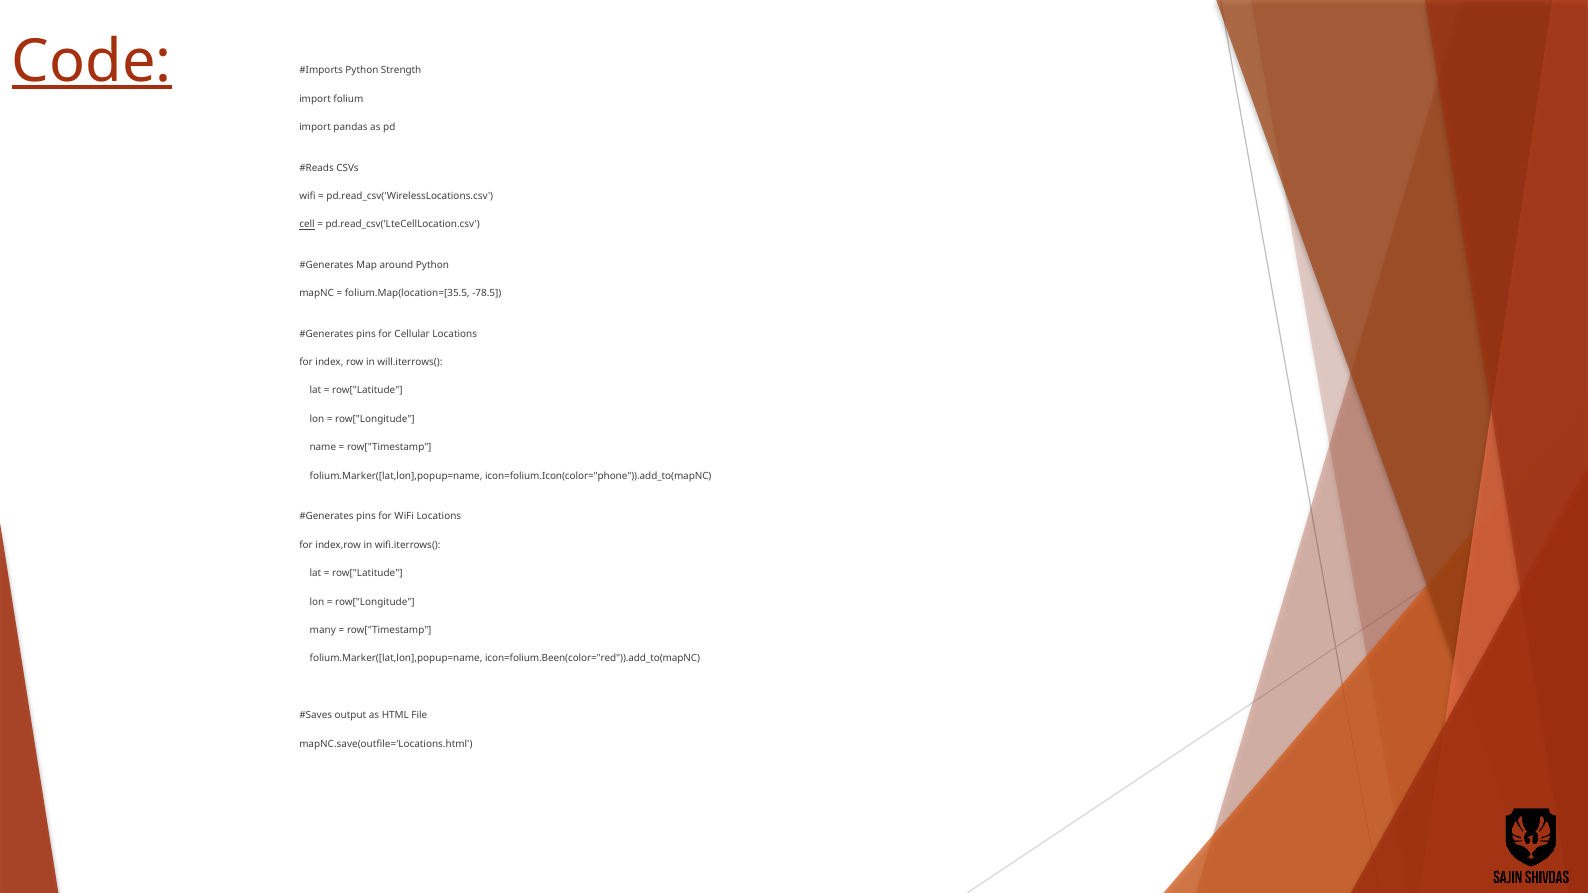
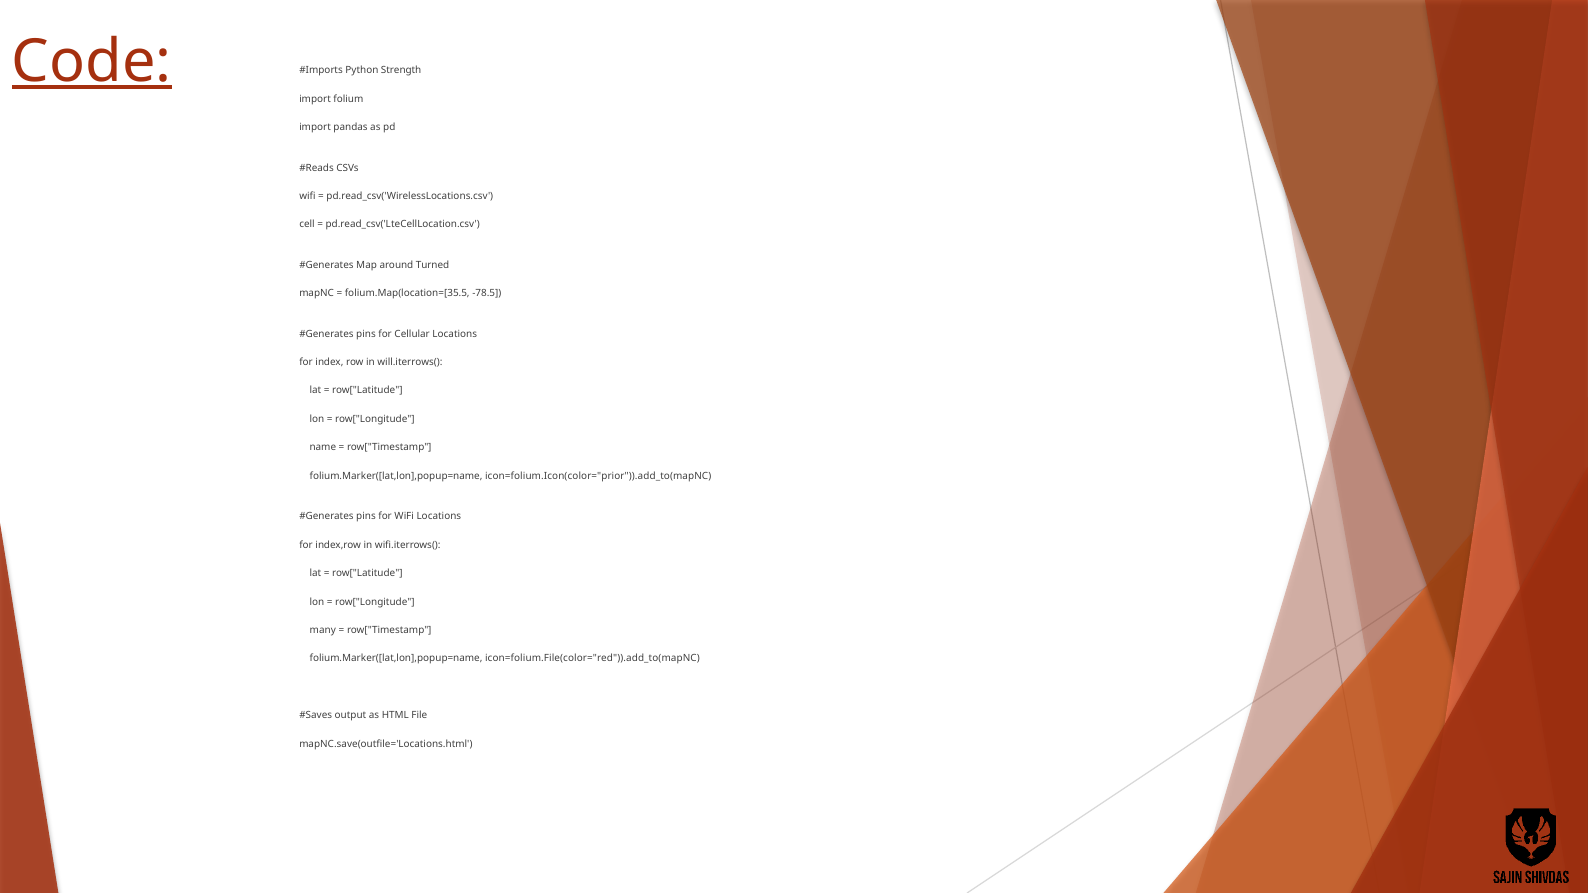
cell underline: present -> none
around Python: Python -> Turned
icon=folium.Icon(color="phone")).add_to(mapNC: icon=folium.Icon(color="phone")).add_to(mapNC -> icon=folium.Icon(color="prior")).add_to(mapNC
icon=folium.Been(color="red")).add_to(mapNC: icon=folium.Been(color="red")).add_to(mapNC -> icon=folium.File(color="red")).add_to(mapNC
